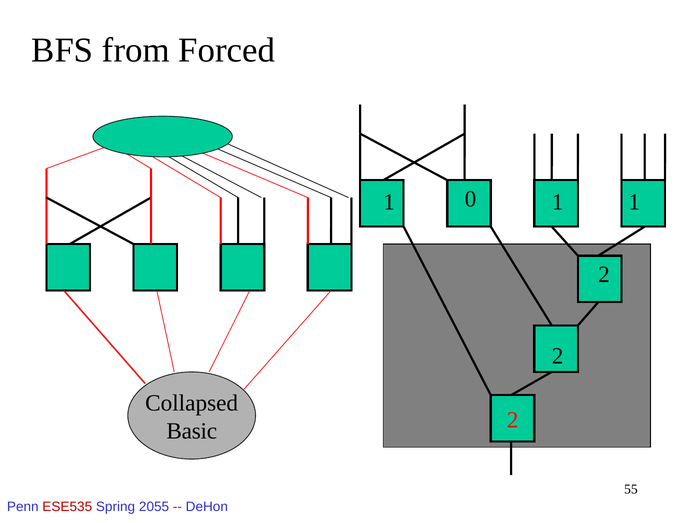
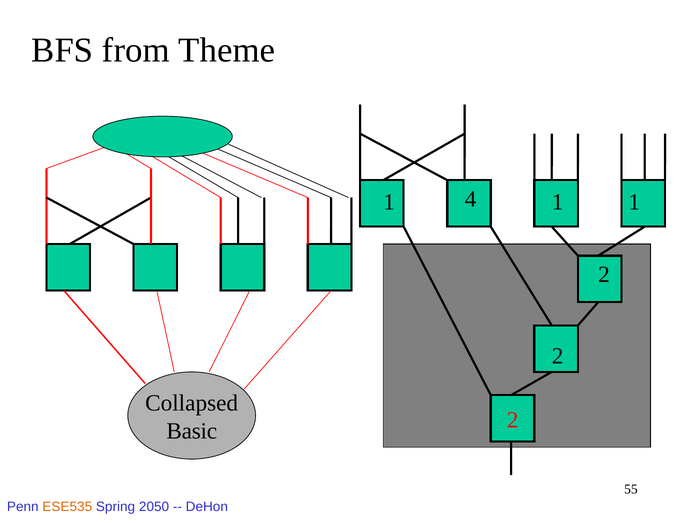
Forced: Forced -> Theme
0: 0 -> 4
ESE535 colour: red -> orange
2055: 2055 -> 2050
